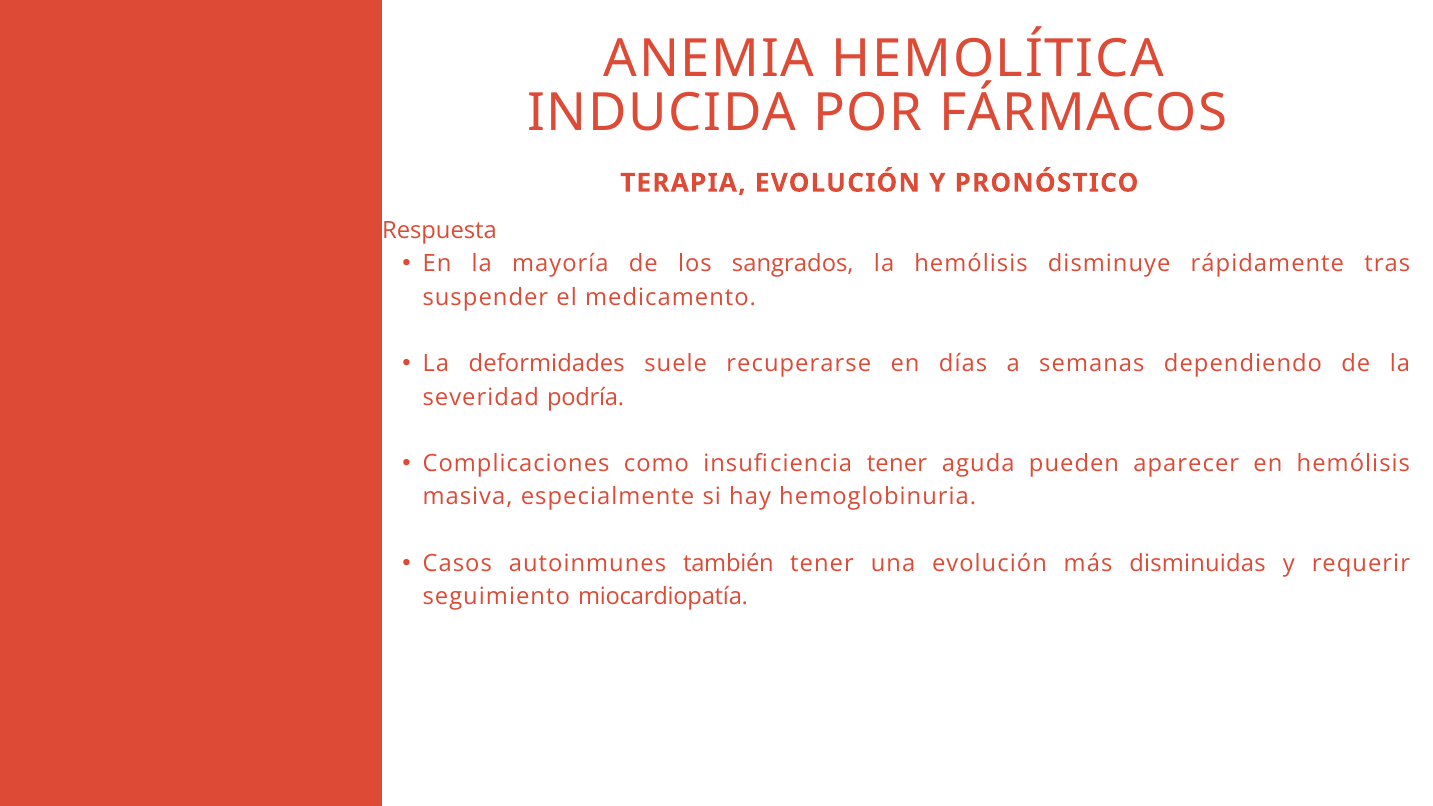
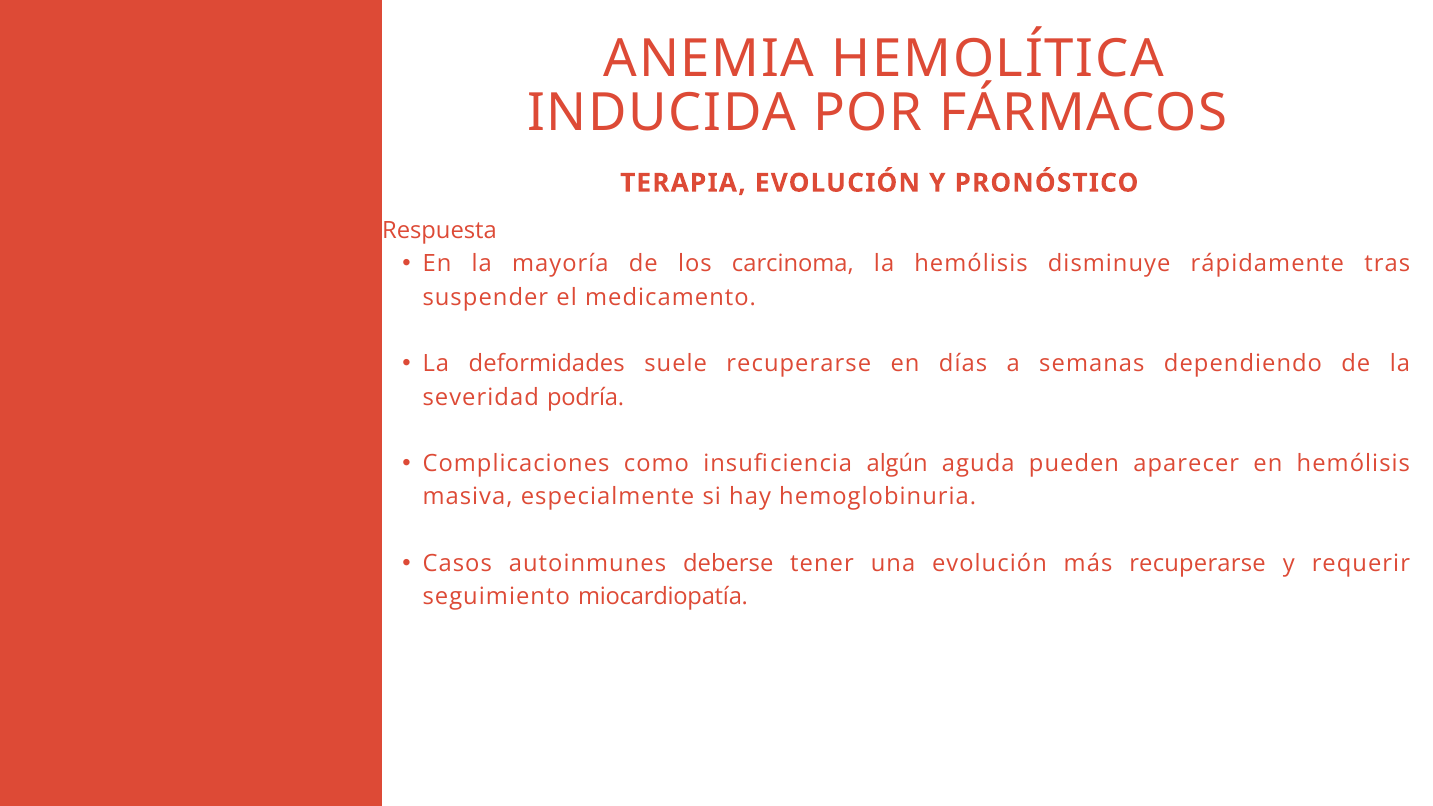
sangrados: sangrados -> carcinoma
insuficiencia tener: tener -> algún
también: también -> deberse
más disminuidas: disminuidas -> recuperarse
